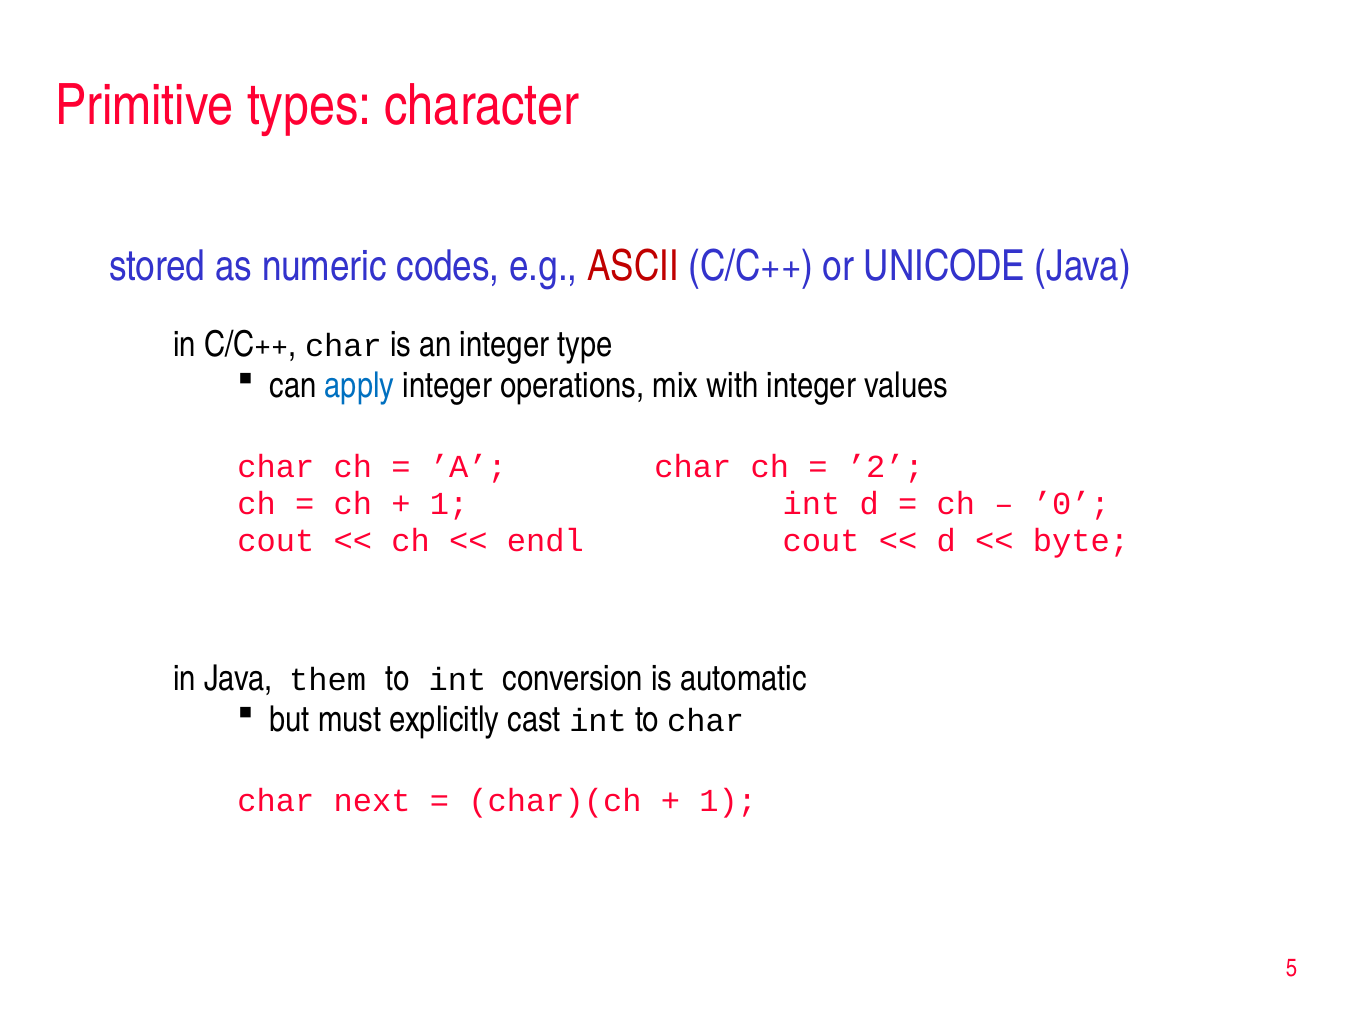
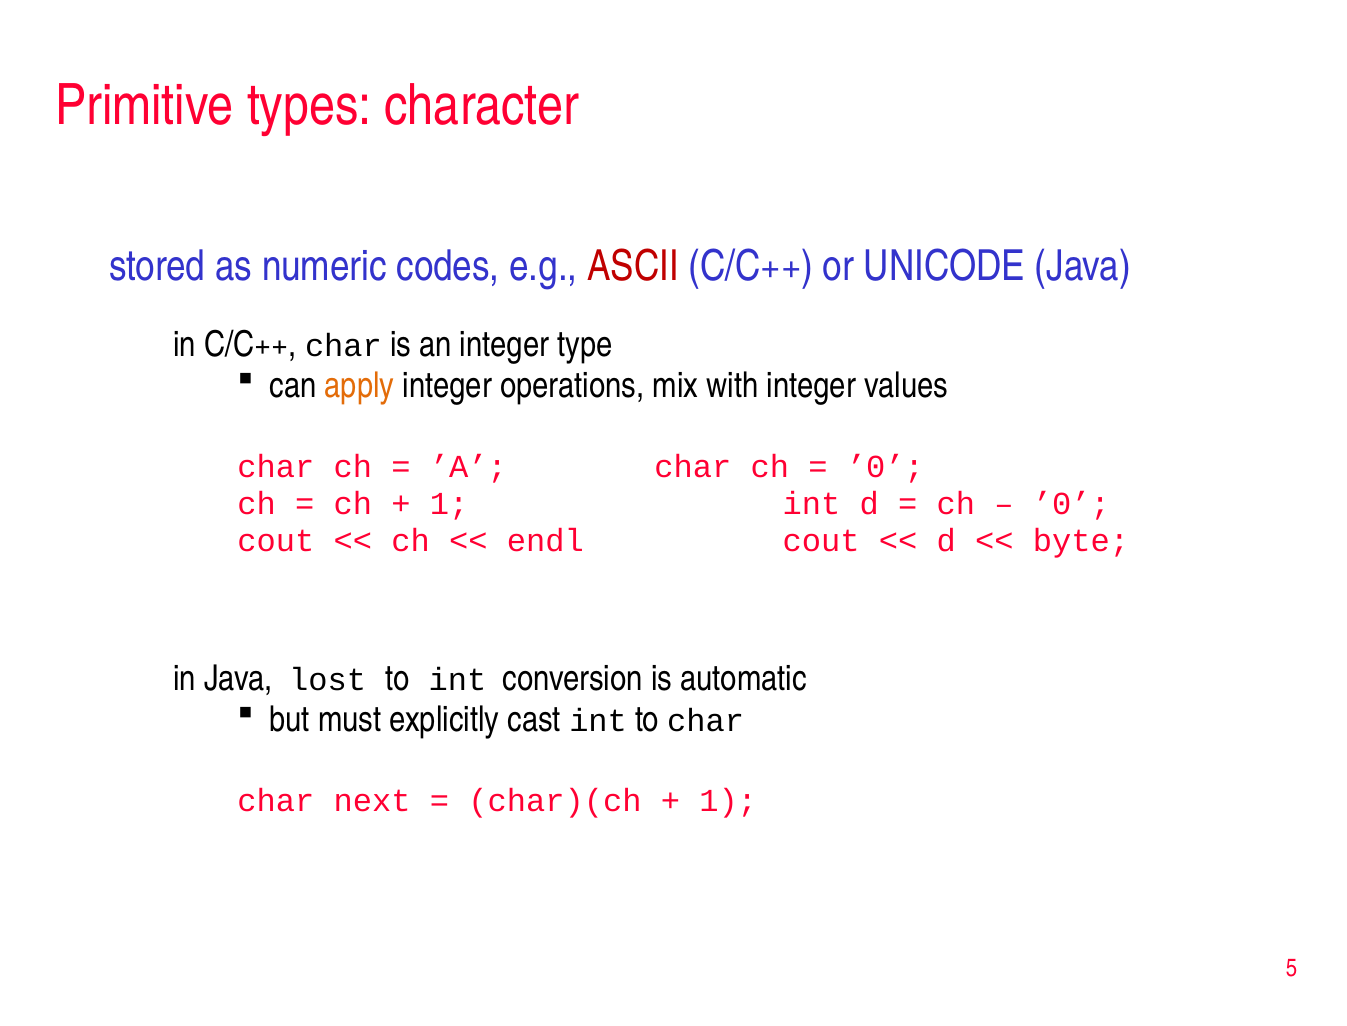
apply colour: blue -> orange
’2 at (885, 467): ’2 -> ’0
them: them -> lost
